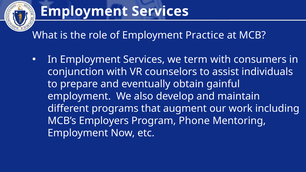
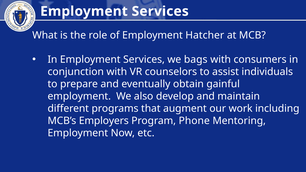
Practice: Practice -> Hatcher
term: term -> bags
